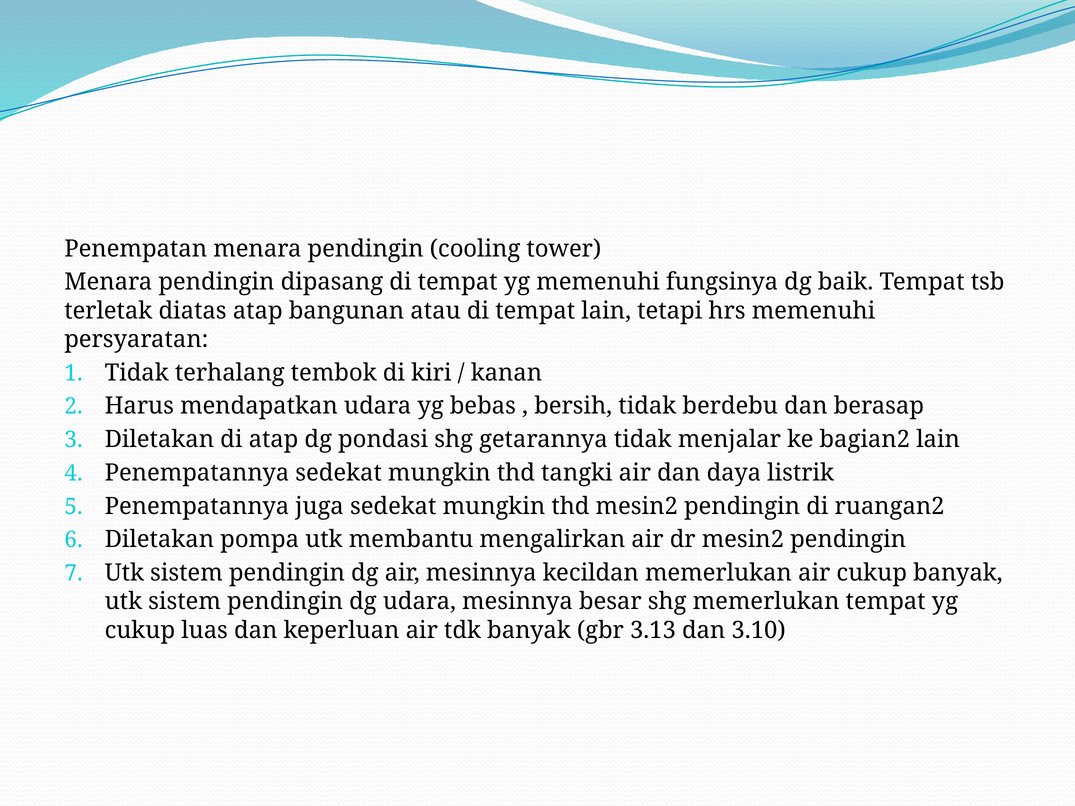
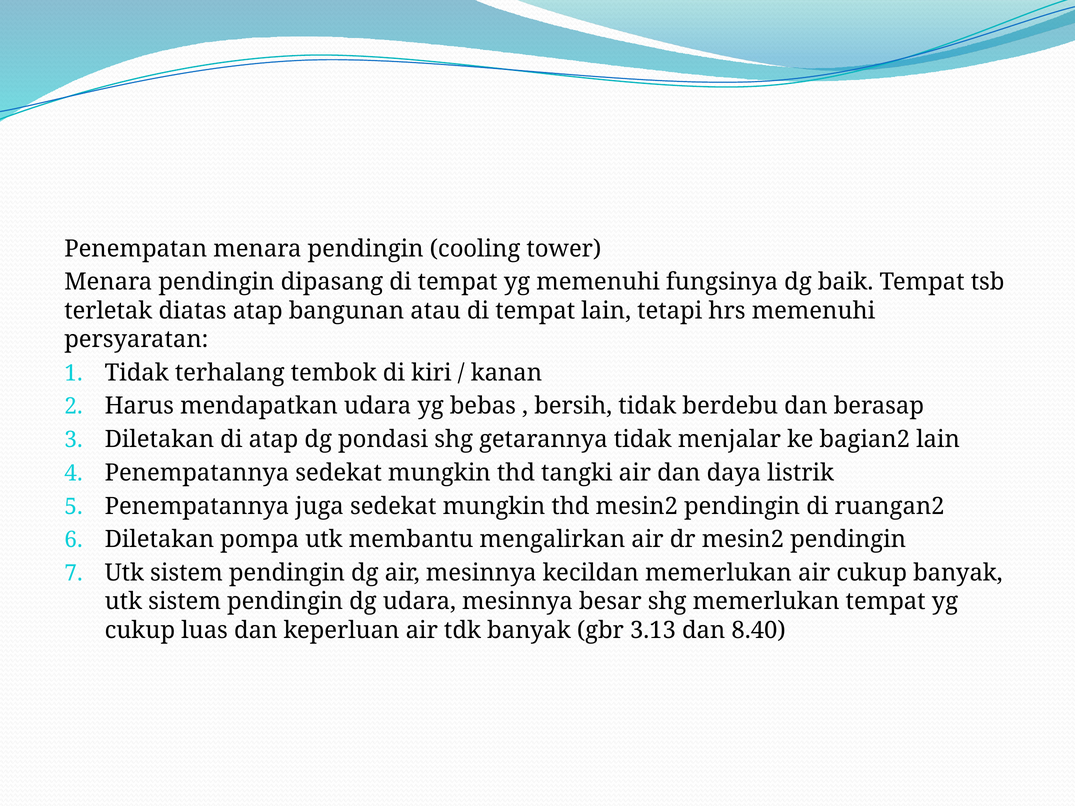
3.10: 3.10 -> 8.40
